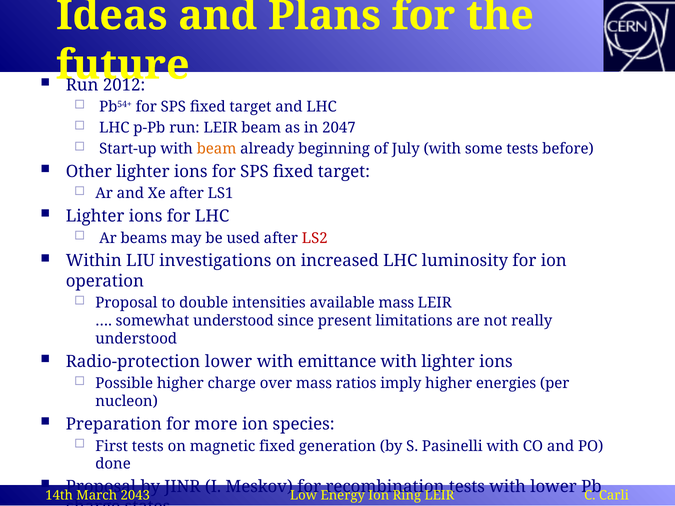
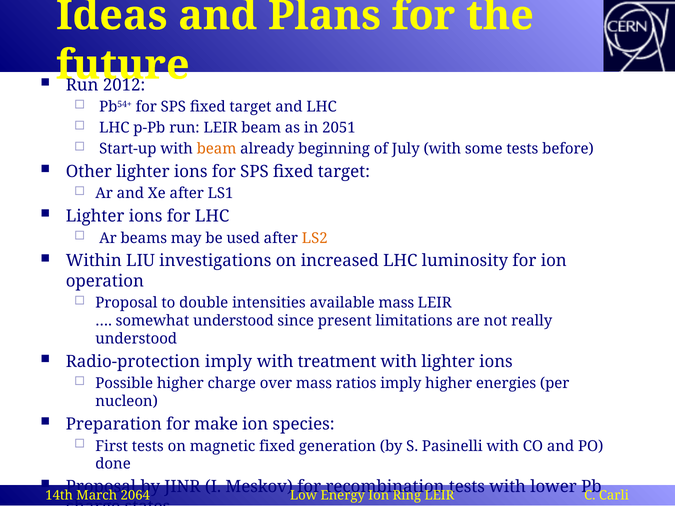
2047: 2047 -> 2051
LS2 colour: red -> orange
Radio-protection lower: lower -> imply
emittance: emittance -> treatment
more: more -> make
2043: 2043 -> 2064
